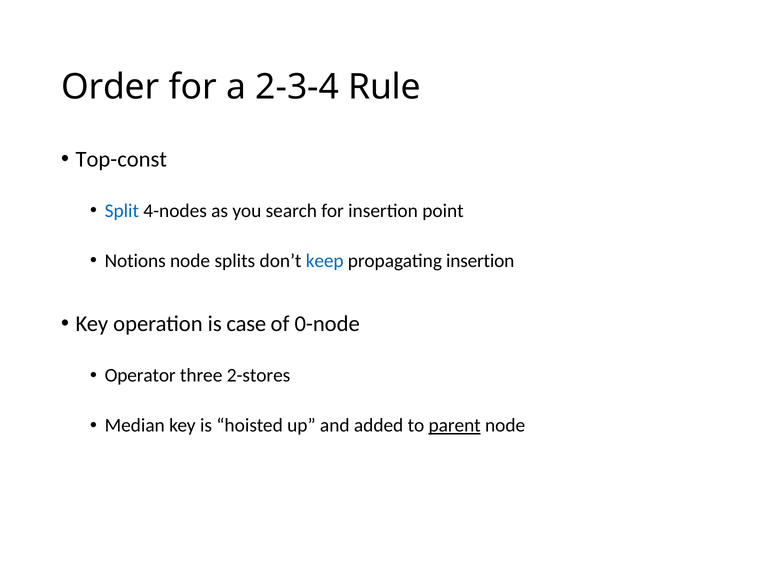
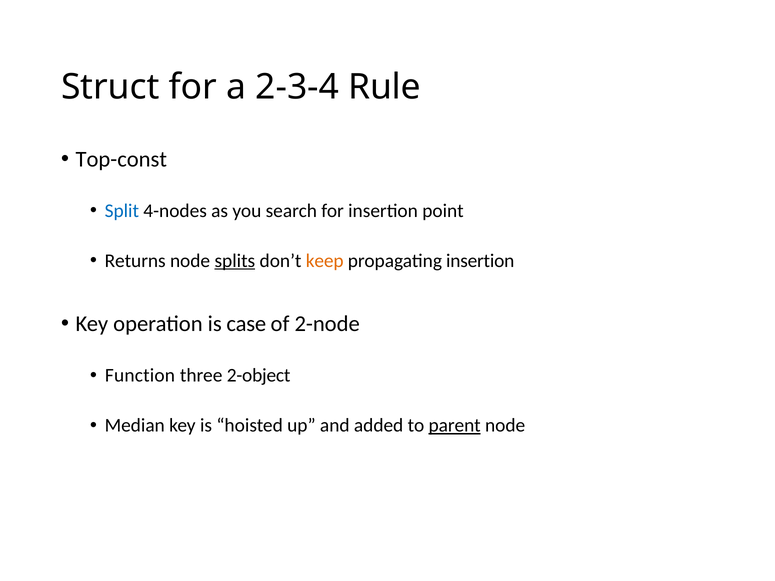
Order: Order -> Struct
Notions: Notions -> Returns
splits underline: none -> present
keep colour: blue -> orange
0-node: 0-node -> 2-node
Operator: Operator -> Function
2-stores: 2-stores -> 2-object
